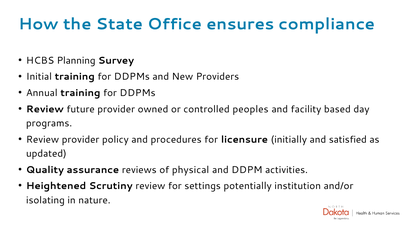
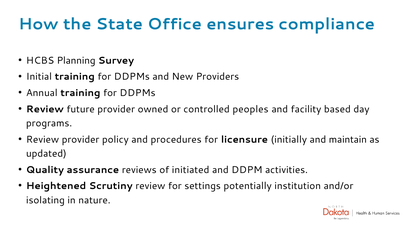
satisfied: satisfied -> maintain
physical: physical -> initiated
